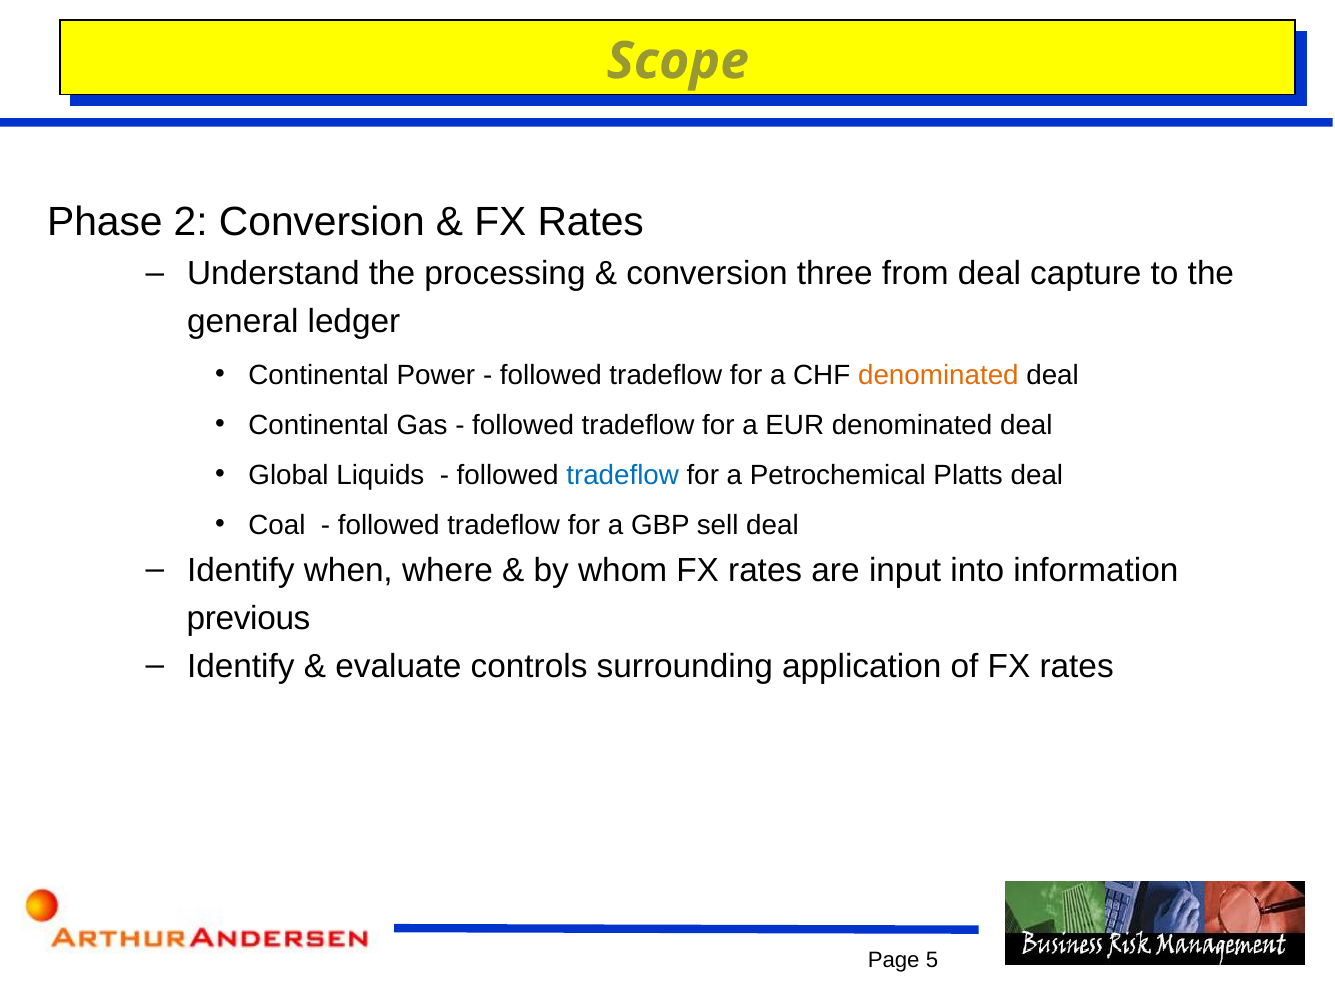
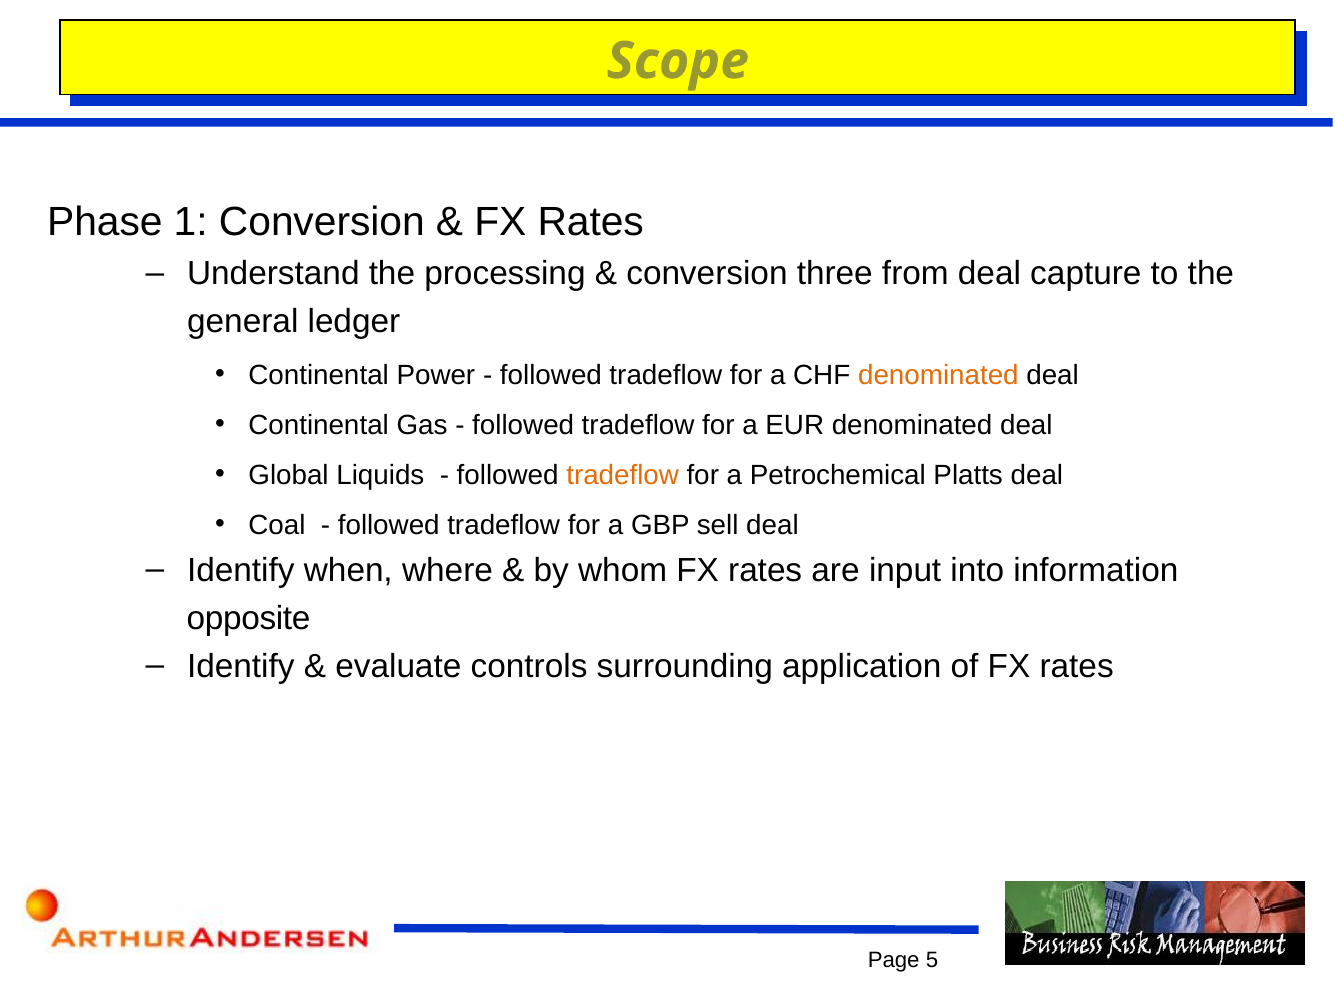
2: 2 -> 1
tradeflow at (623, 475) colour: blue -> orange
previous: previous -> opposite
